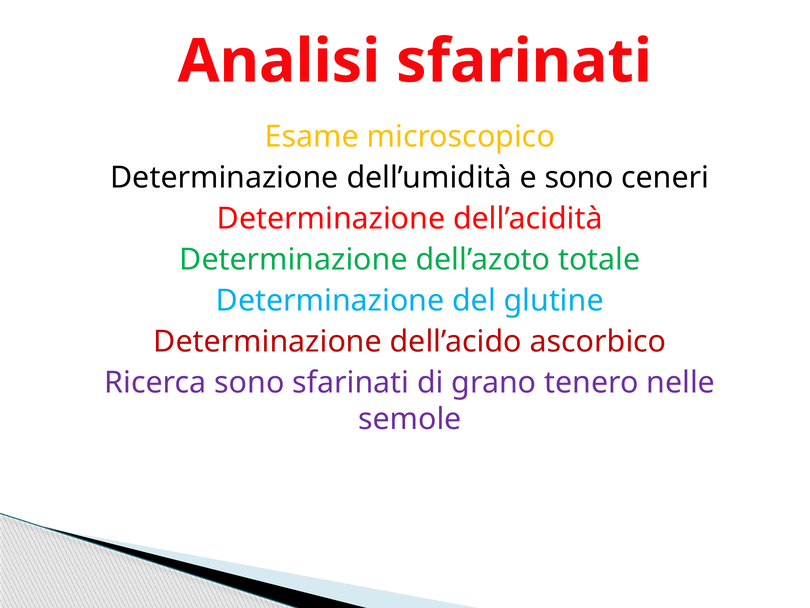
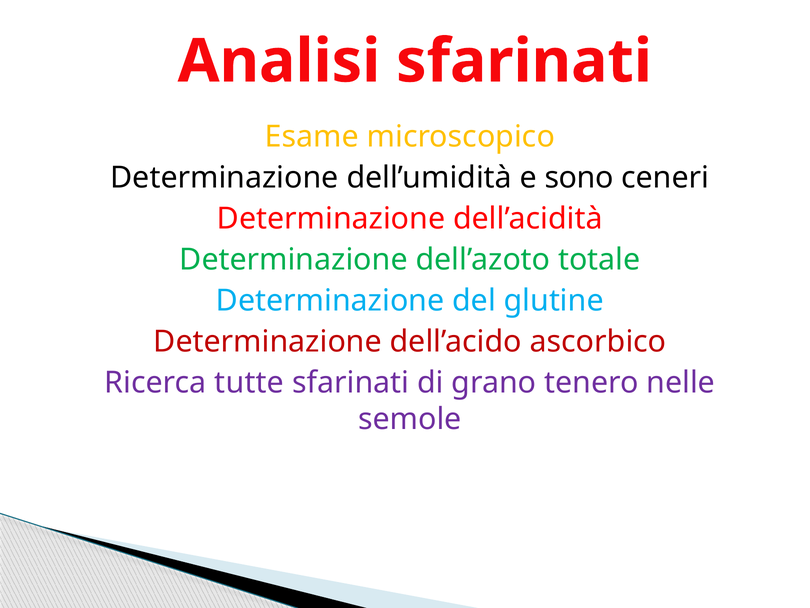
Ricerca sono: sono -> tutte
